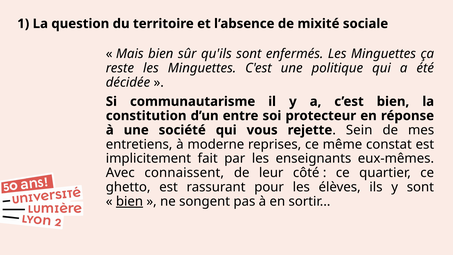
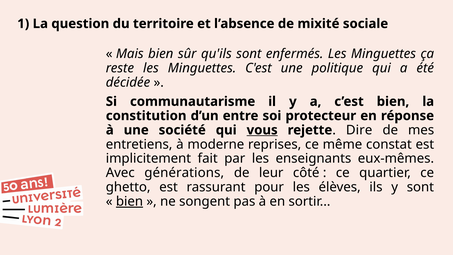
vous underline: none -> present
Sein: Sein -> Dire
connaissent: connaissent -> générations
